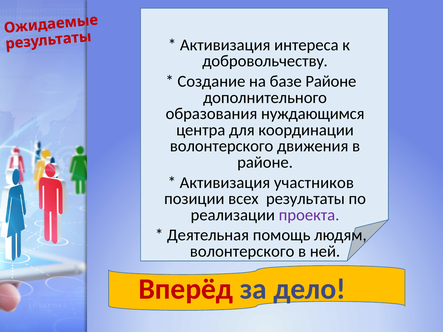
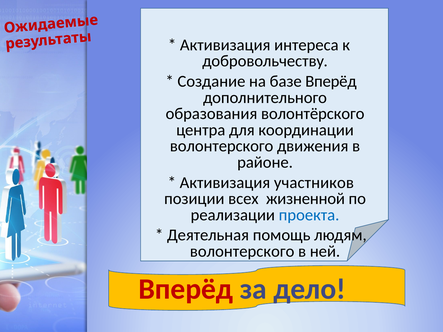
базе Районе: Районе -> Вперёд
нуждающимся: нуждающимся -> волонтёрского
всех результаты: результаты -> жизненной
проекта colour: purple -> blue
